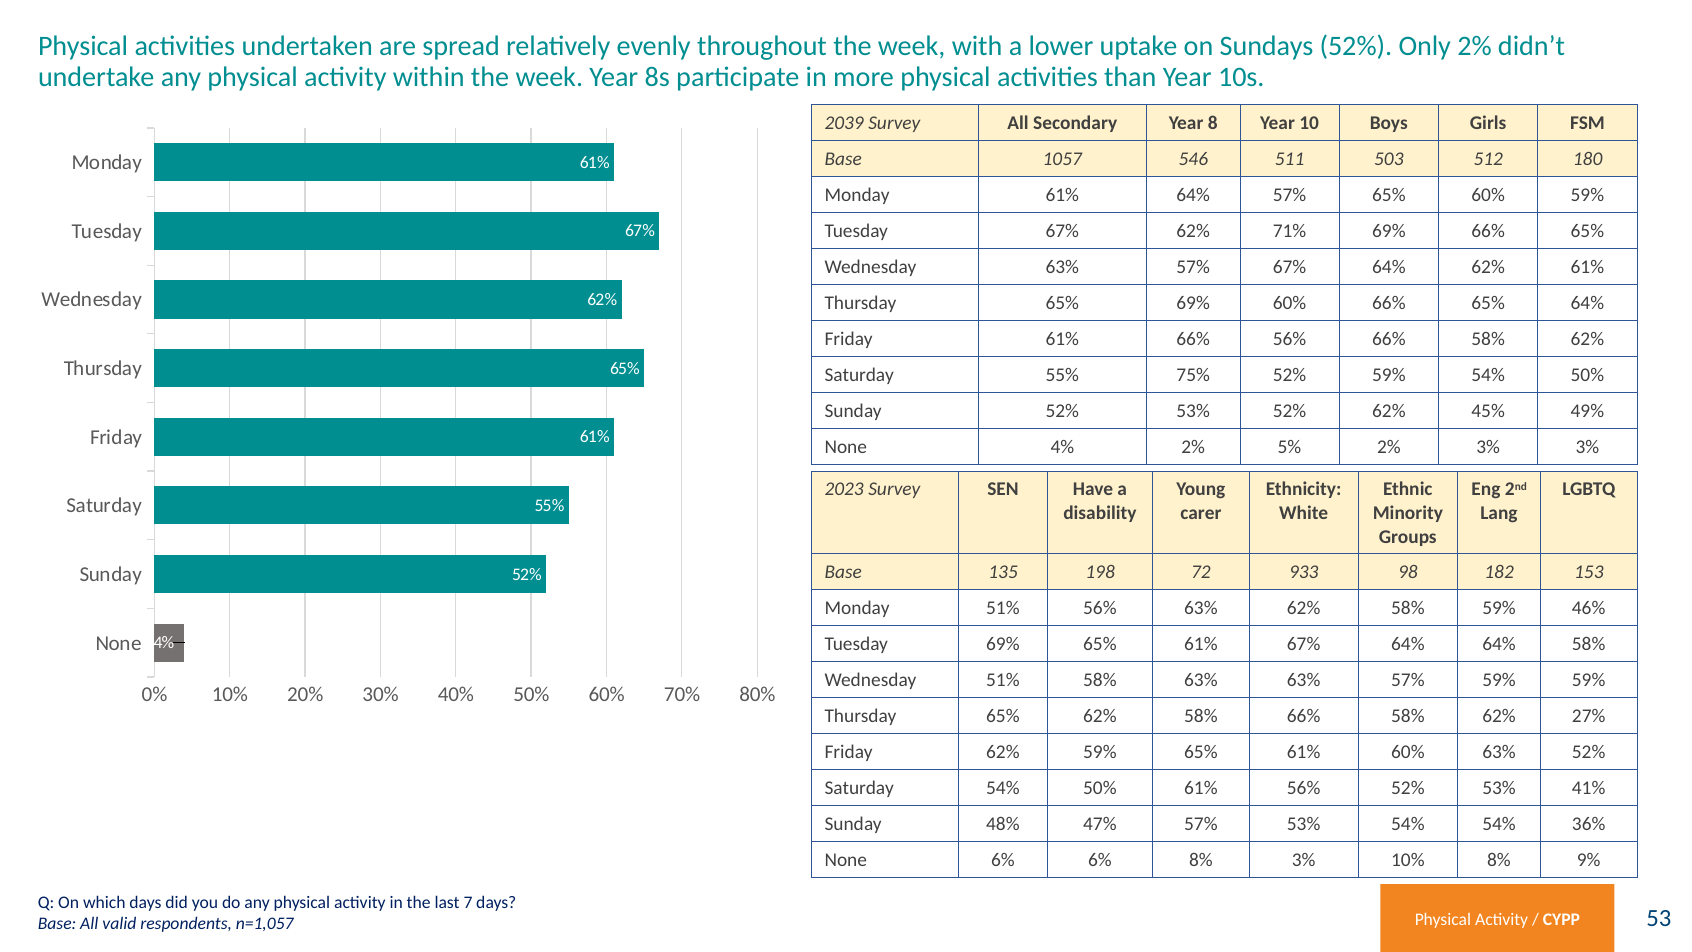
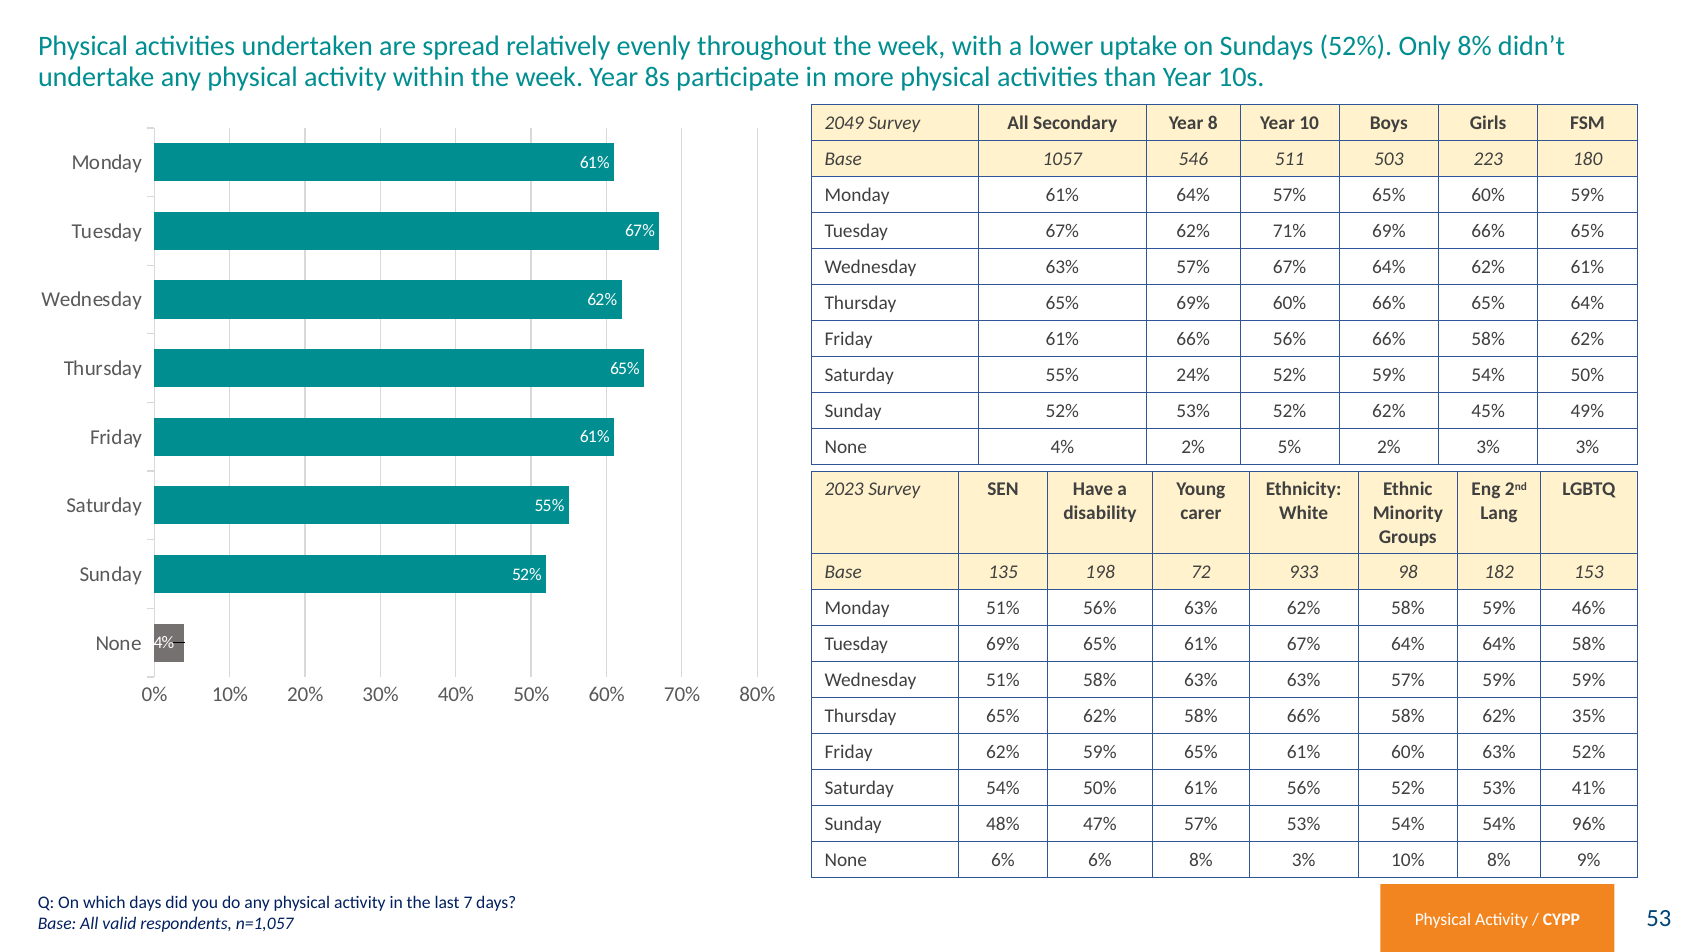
Only 2%: 2% -> 8%
2039: 2039 -> 2049
512: 512 -> 223
75%: 75% -> 24%
27%: 27% -> 35%
36%: 36% -> 96%
